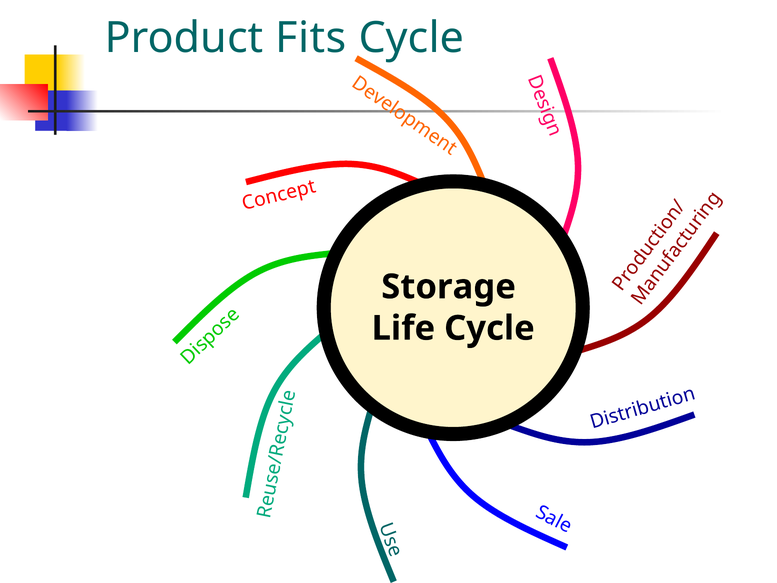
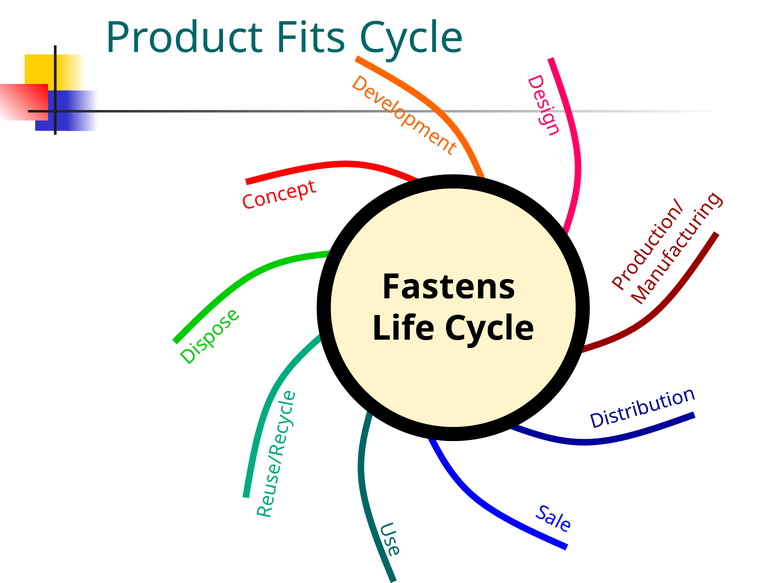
Storage: Storage -> Fastens
